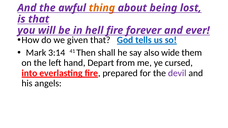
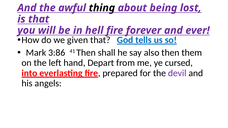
thing colour: orange -> black
3:14: 3:14 -> 3:86
also wide: wide -> then
